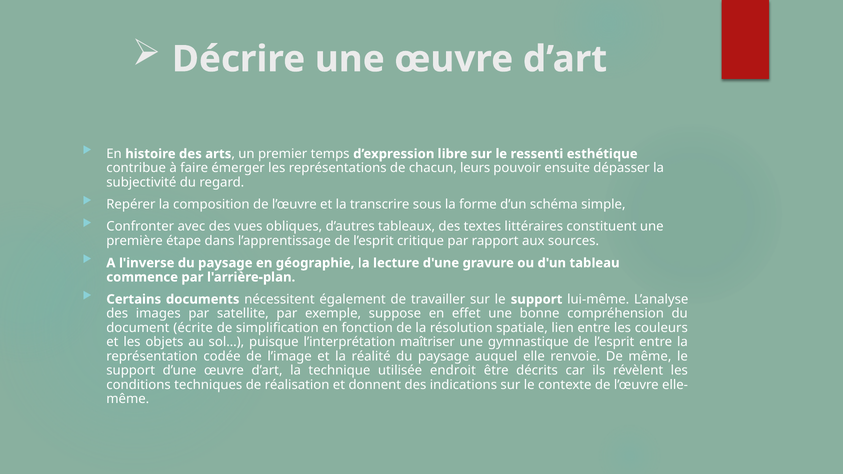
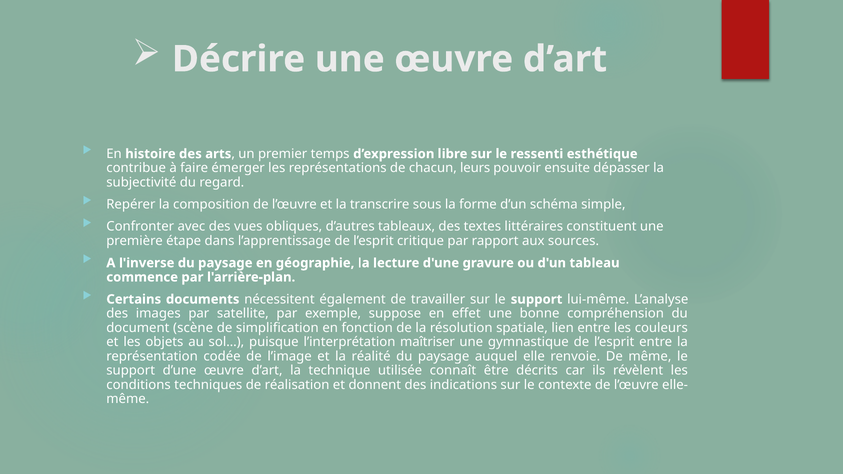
écrite: écrite -> scène
endroit: endroit -> connaît
